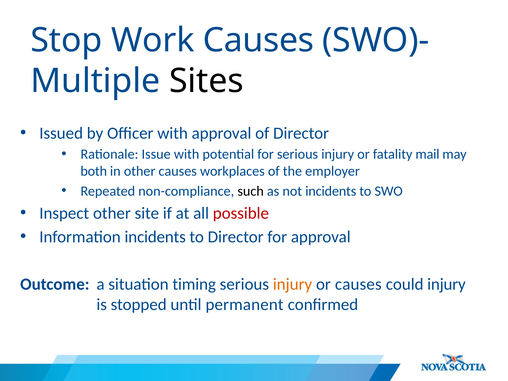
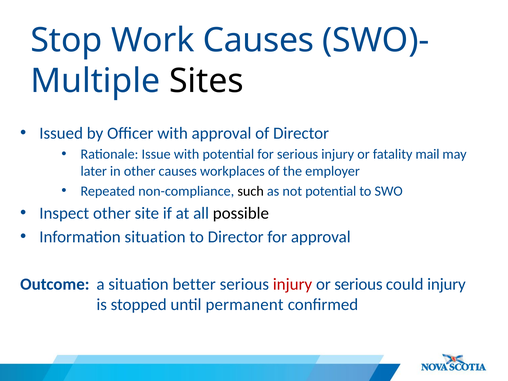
both: both -> later
not incidents: incidents -> potential
possible colour: red -> black
Information incidents: incidents -> situation
timing: timing -> better
injury at (293, 284) colour: orange -> red
or causes: causes -> serious
